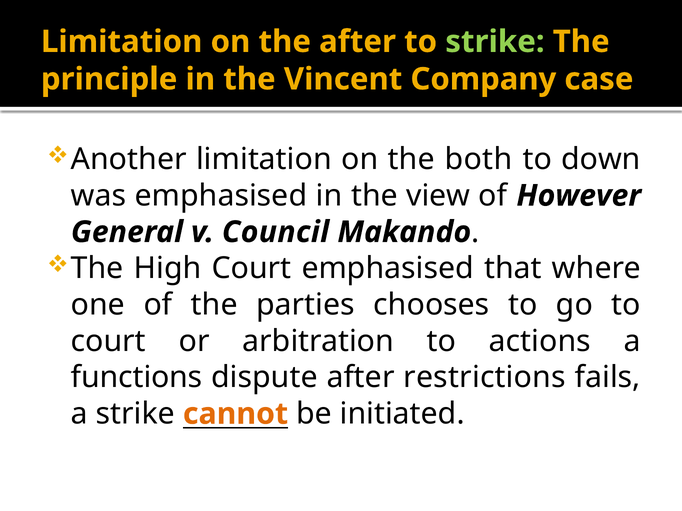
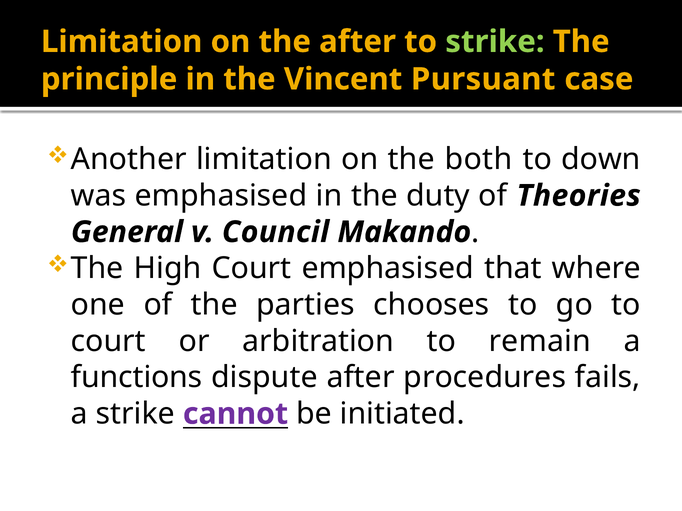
Company: Company -> Pursuant
view: view -> duty
However: However -> Theories
actions: actions -> remain
restrictions: restrictions -> procedures
cannot colour: orange -> purple
